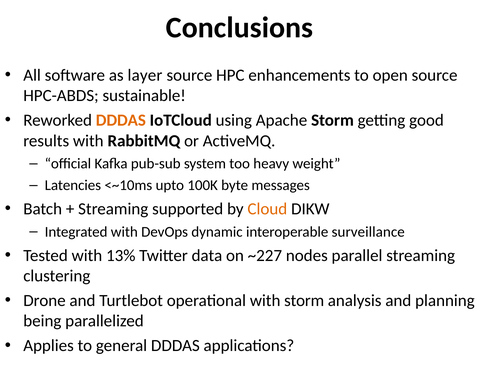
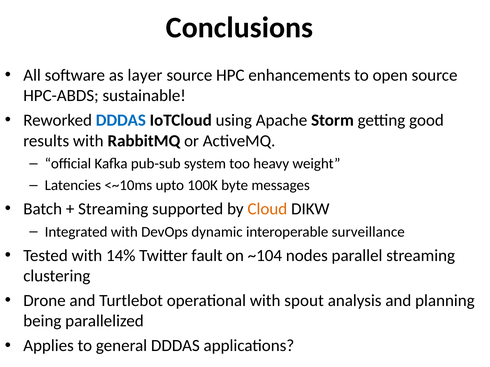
DDDAS at (121, 121) colour: orange -> blue
13%: 13% -> 14%
data: data -> fault
~227: ~227 -> ~104
with storm: storm -> spout
